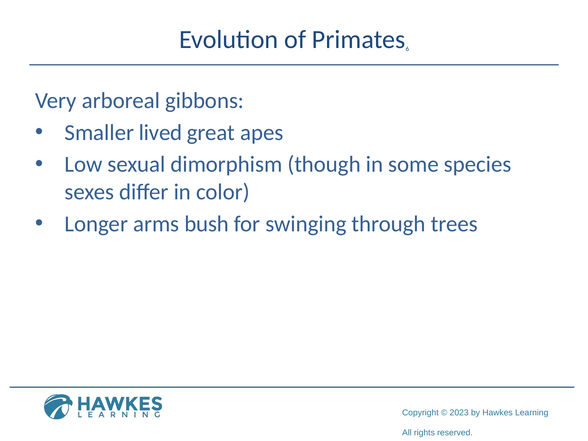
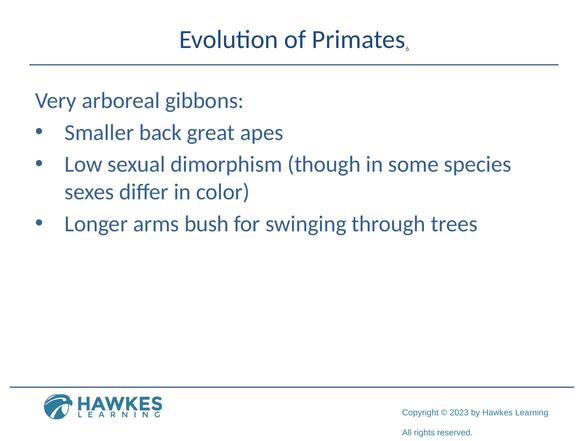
lived: lived -> back
